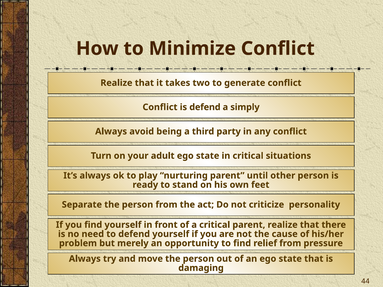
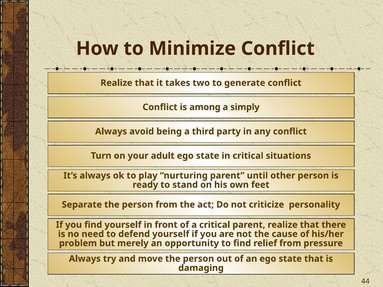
is defend: defend -> among
